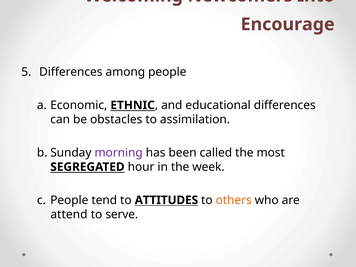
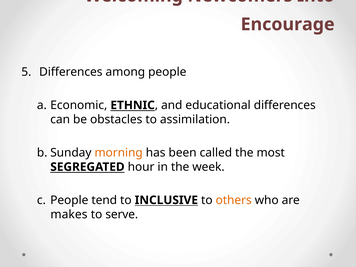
morning colour: purple -> orange
ATTITUDES: ATTITUDES -> INCLUSIVE
attend: attend -> makes
